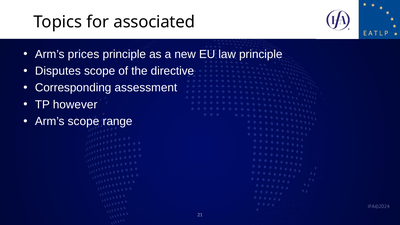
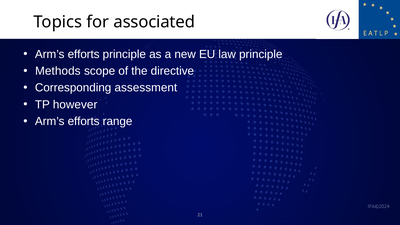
prices at (83, 54): prices -> efforts
Disputes: Disputes -> Methods
scope at (83, 121): scope -> efforts
